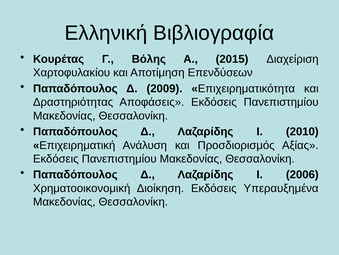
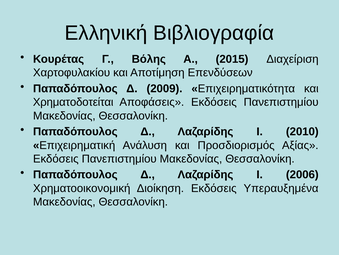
Δραστηριότητας: Δραστηριότητας -> Χρηματοδοτείται
